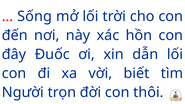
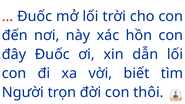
Sống at (35, 16): Sống -> Đuốc
